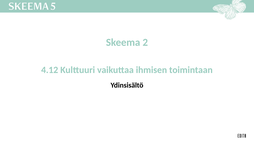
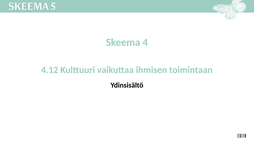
2: 2 -> 4
